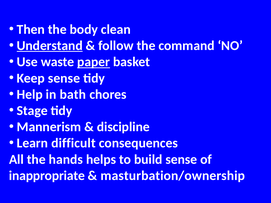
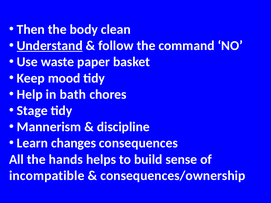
paper underline: present -> none
Keep sense: sense -> mood
difficult: difficult -> changes
inappropriate: inappropriate -> incompatible
masturbation/ownership: masturbation/ownership -> consequences/ownership
